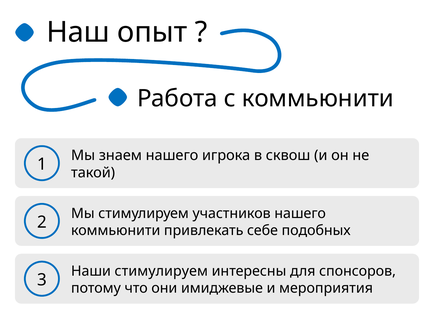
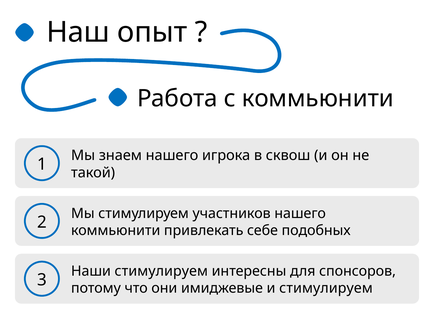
и мероприятия: мероприятия -> стимулируем
